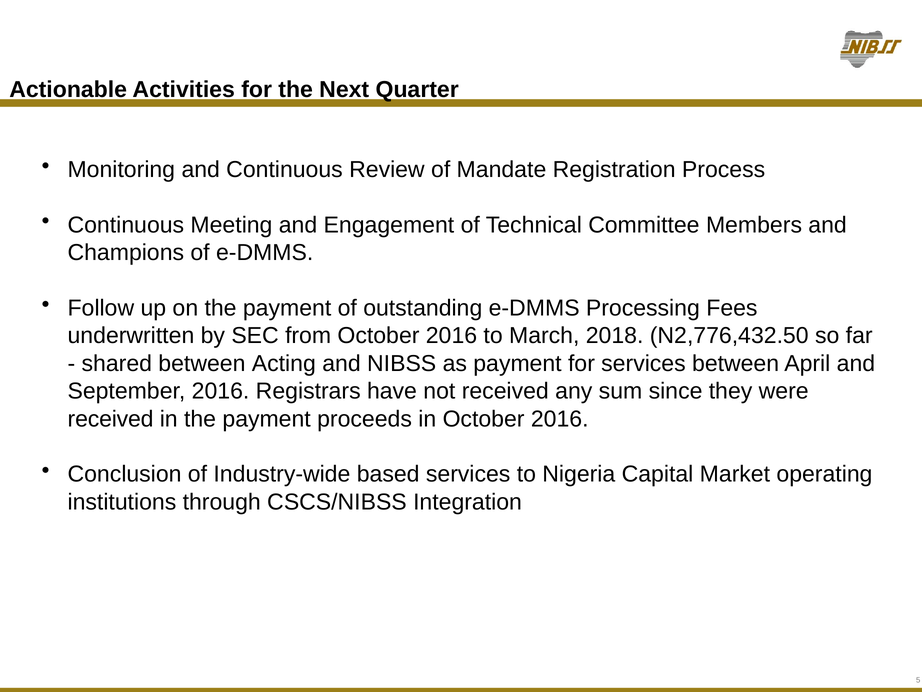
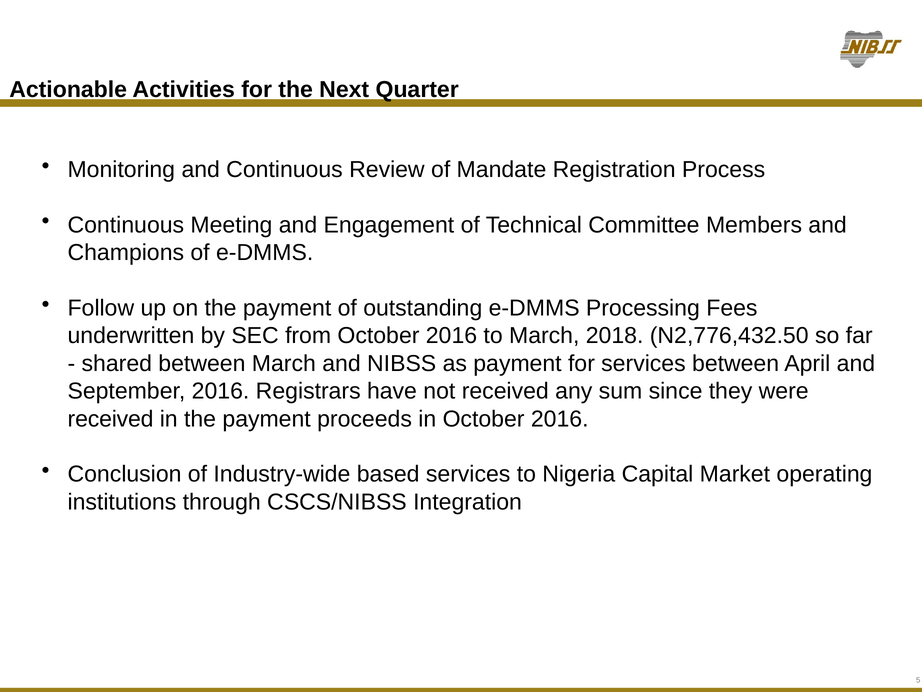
between Acting: Acting -> March
